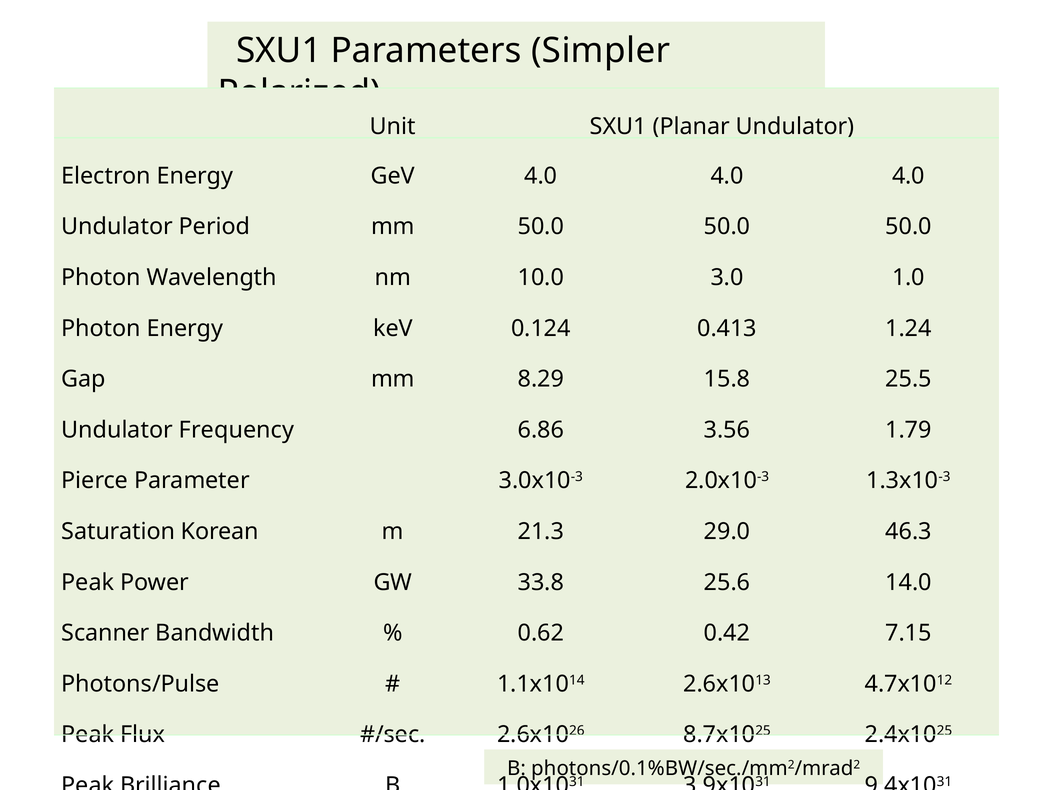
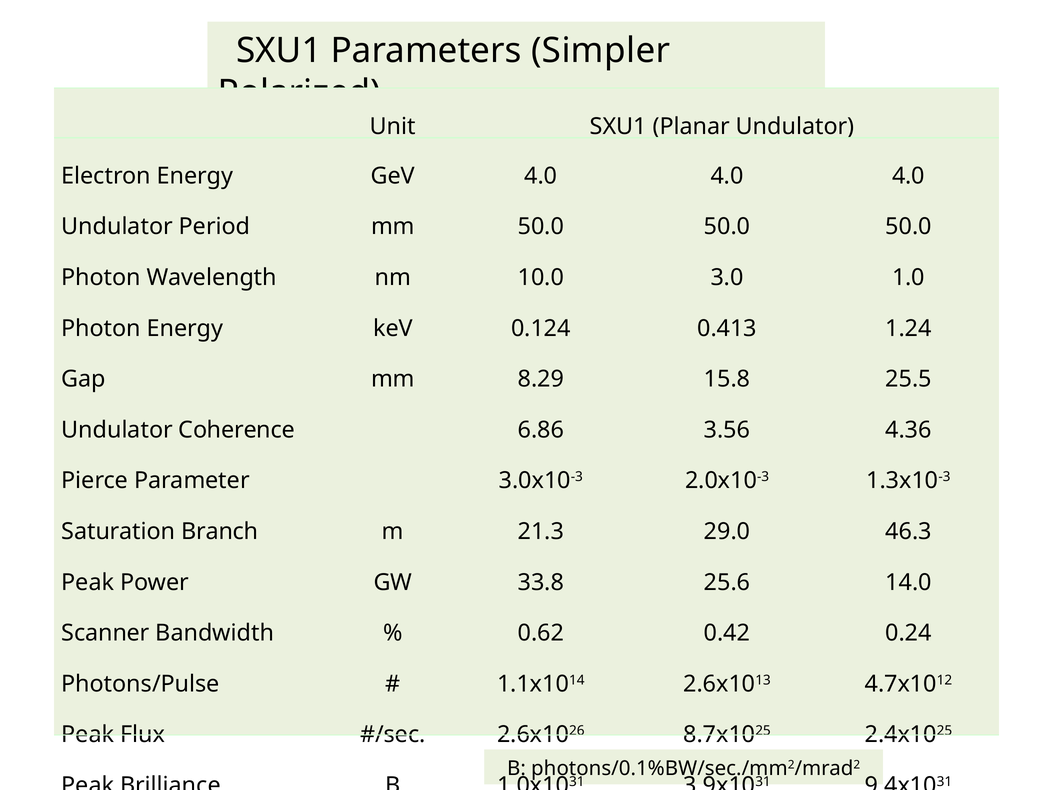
Frequency: Frequency -> Coherence
1.79: 1.79 -> 4.36
Korean: Korean -> Branch
7.15: 7.15 -> 0.24
